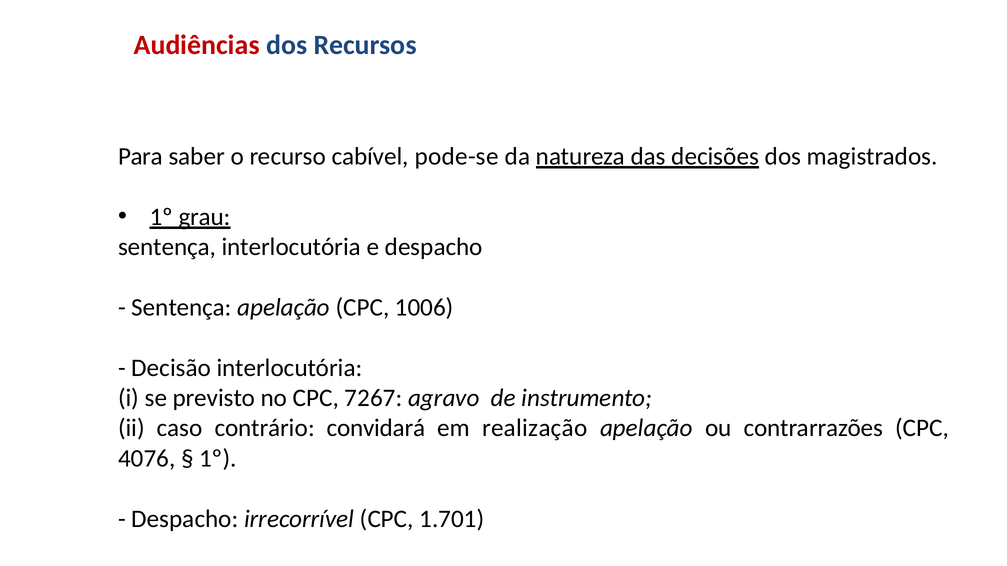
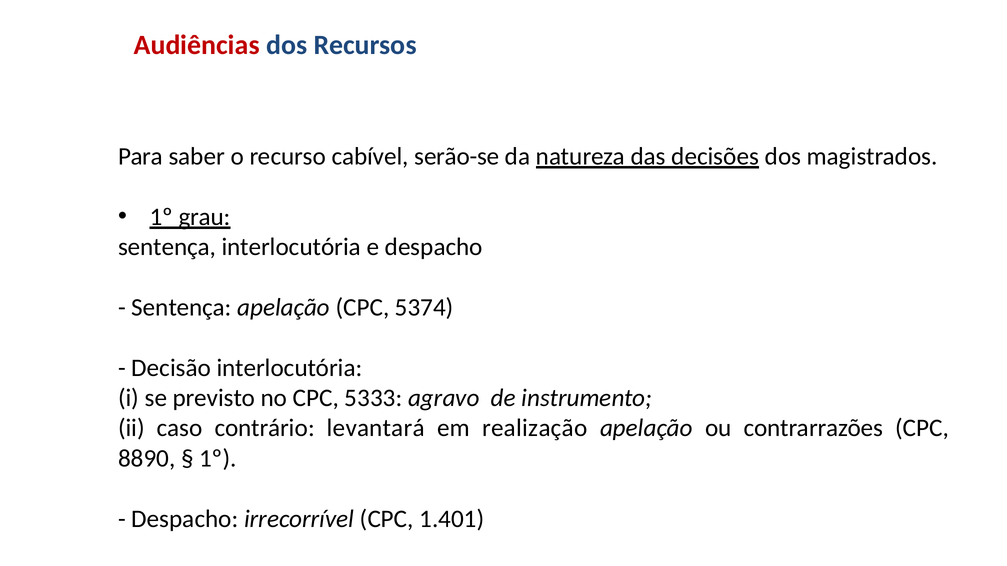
pode-se: pode-se -> serão-se
1006: 1006 -> 5374
7267: 7267 -> 5333
convidará: convidará -> levantará
4076: 4076 -> 8890
1.701: 1.701 -> 1.401
